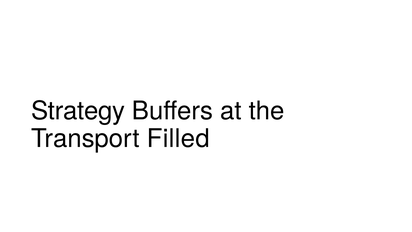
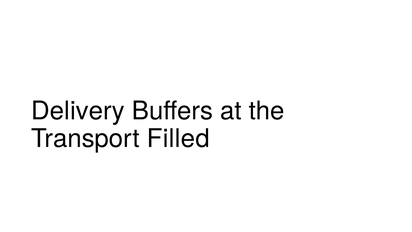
Strategy: Strategy -> Delivery
